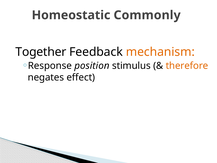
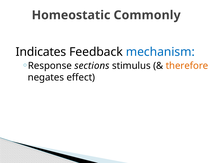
Together: Together -> Indicates
mechanism colour: orange -> blue
position: position -> sections
